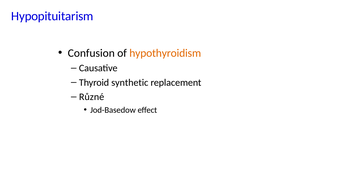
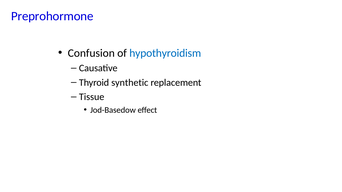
Hypopituitarism: Hypopituitarism -> Preprohormone
hypothyroidism colour: orange -> blue
Různé: Různé -> Tissue
